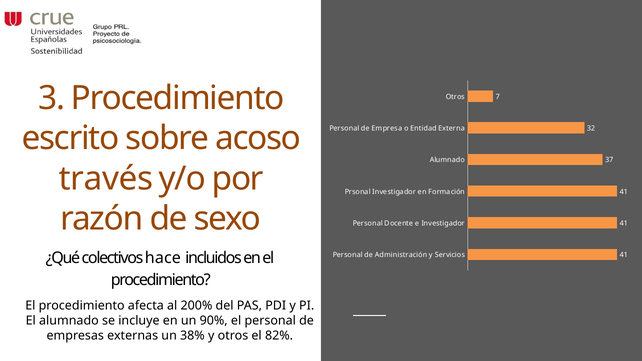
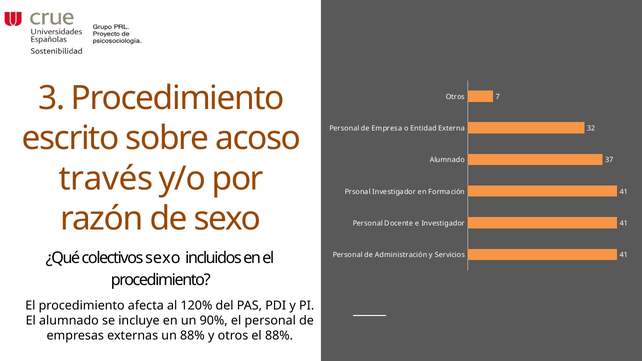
colectivos hace: hace -> sexo
200%: 200% -> 120%
un 38%: 38% -> 88%
el 82%: 82% -> 88%
